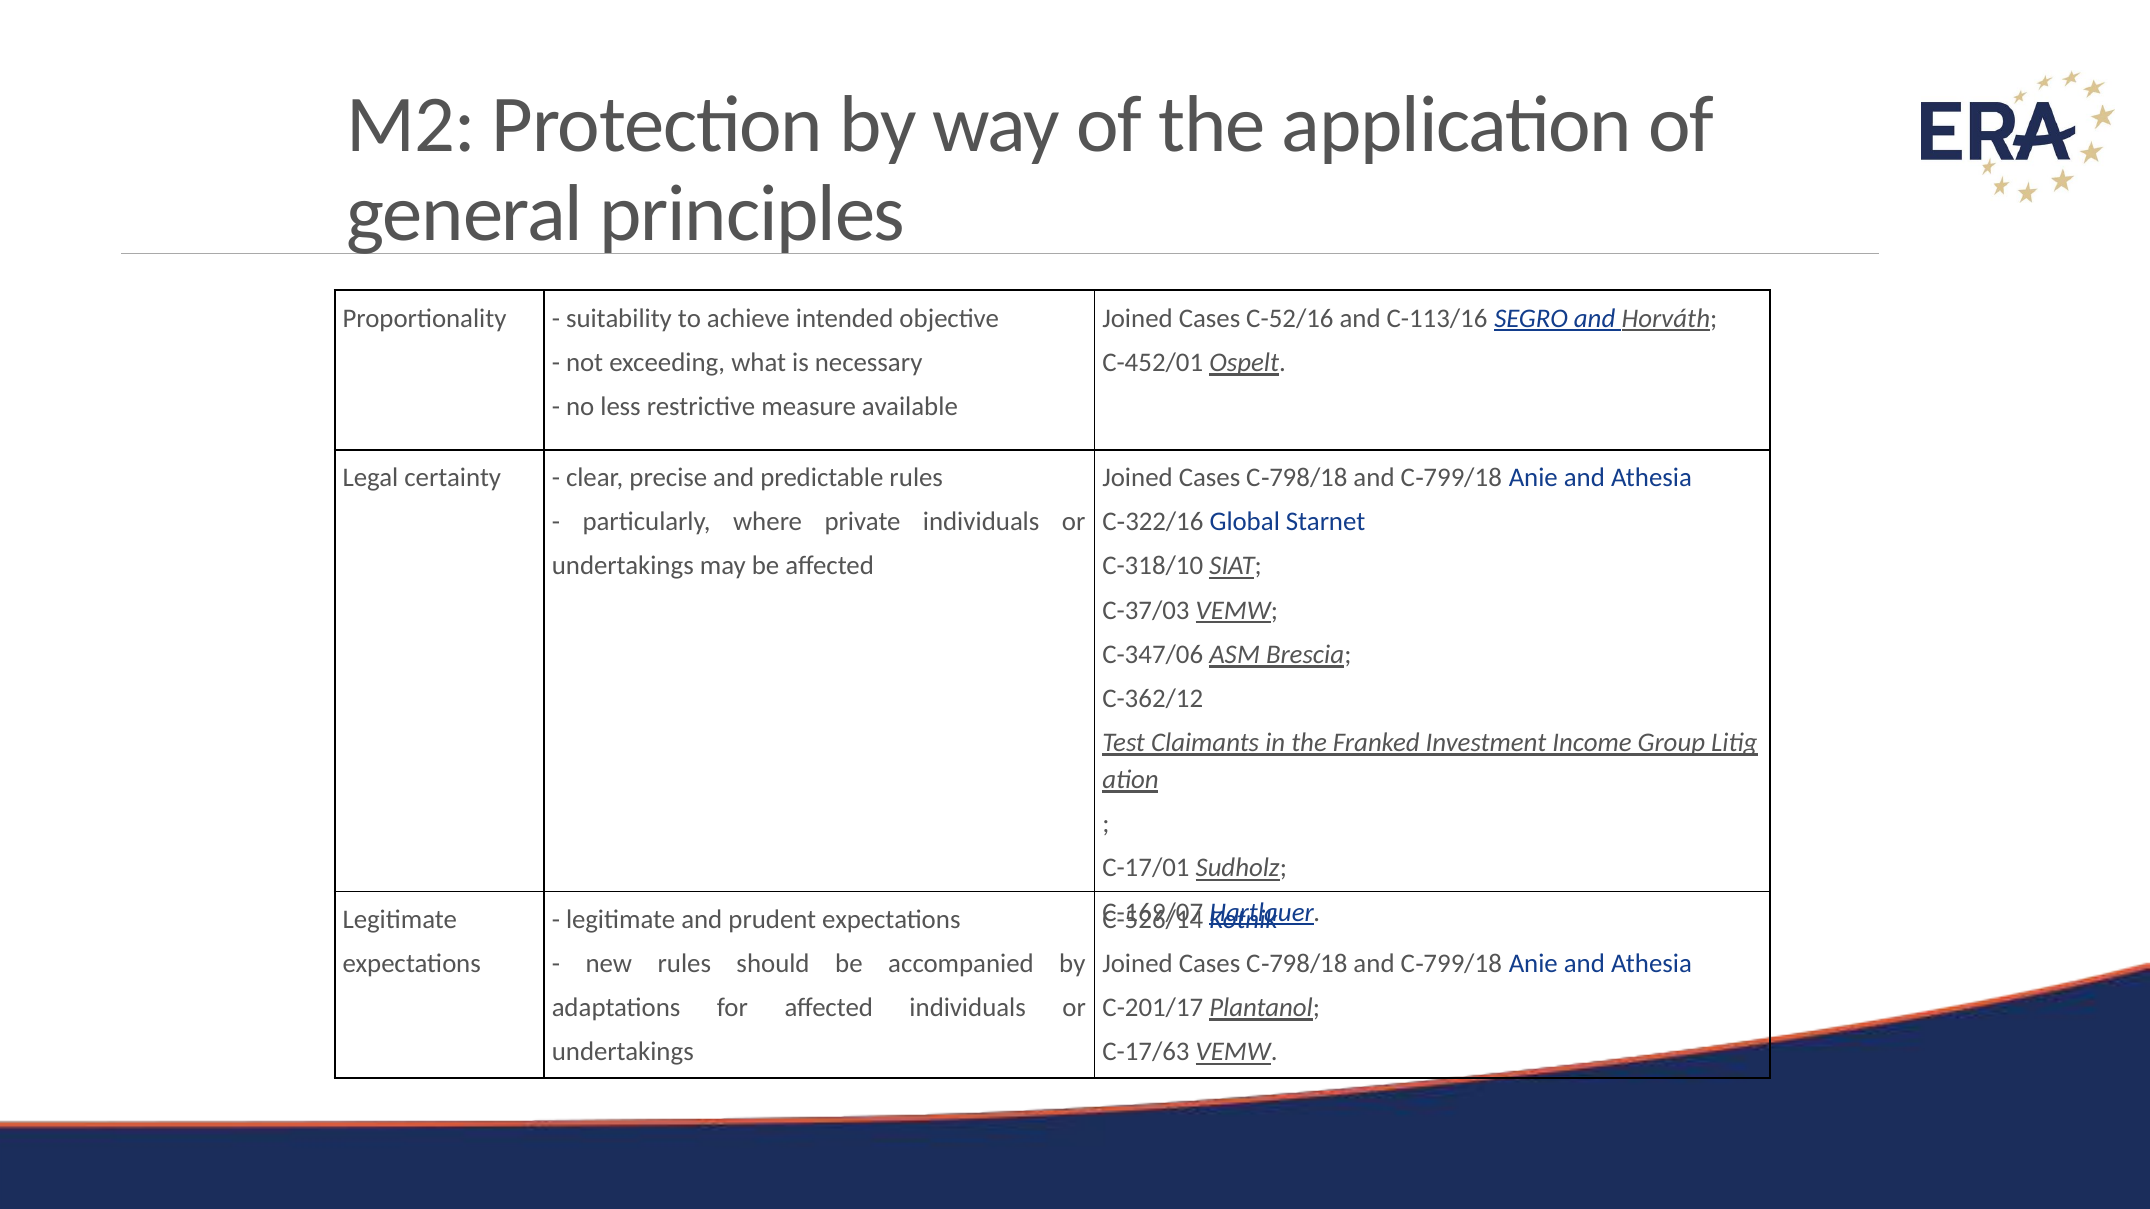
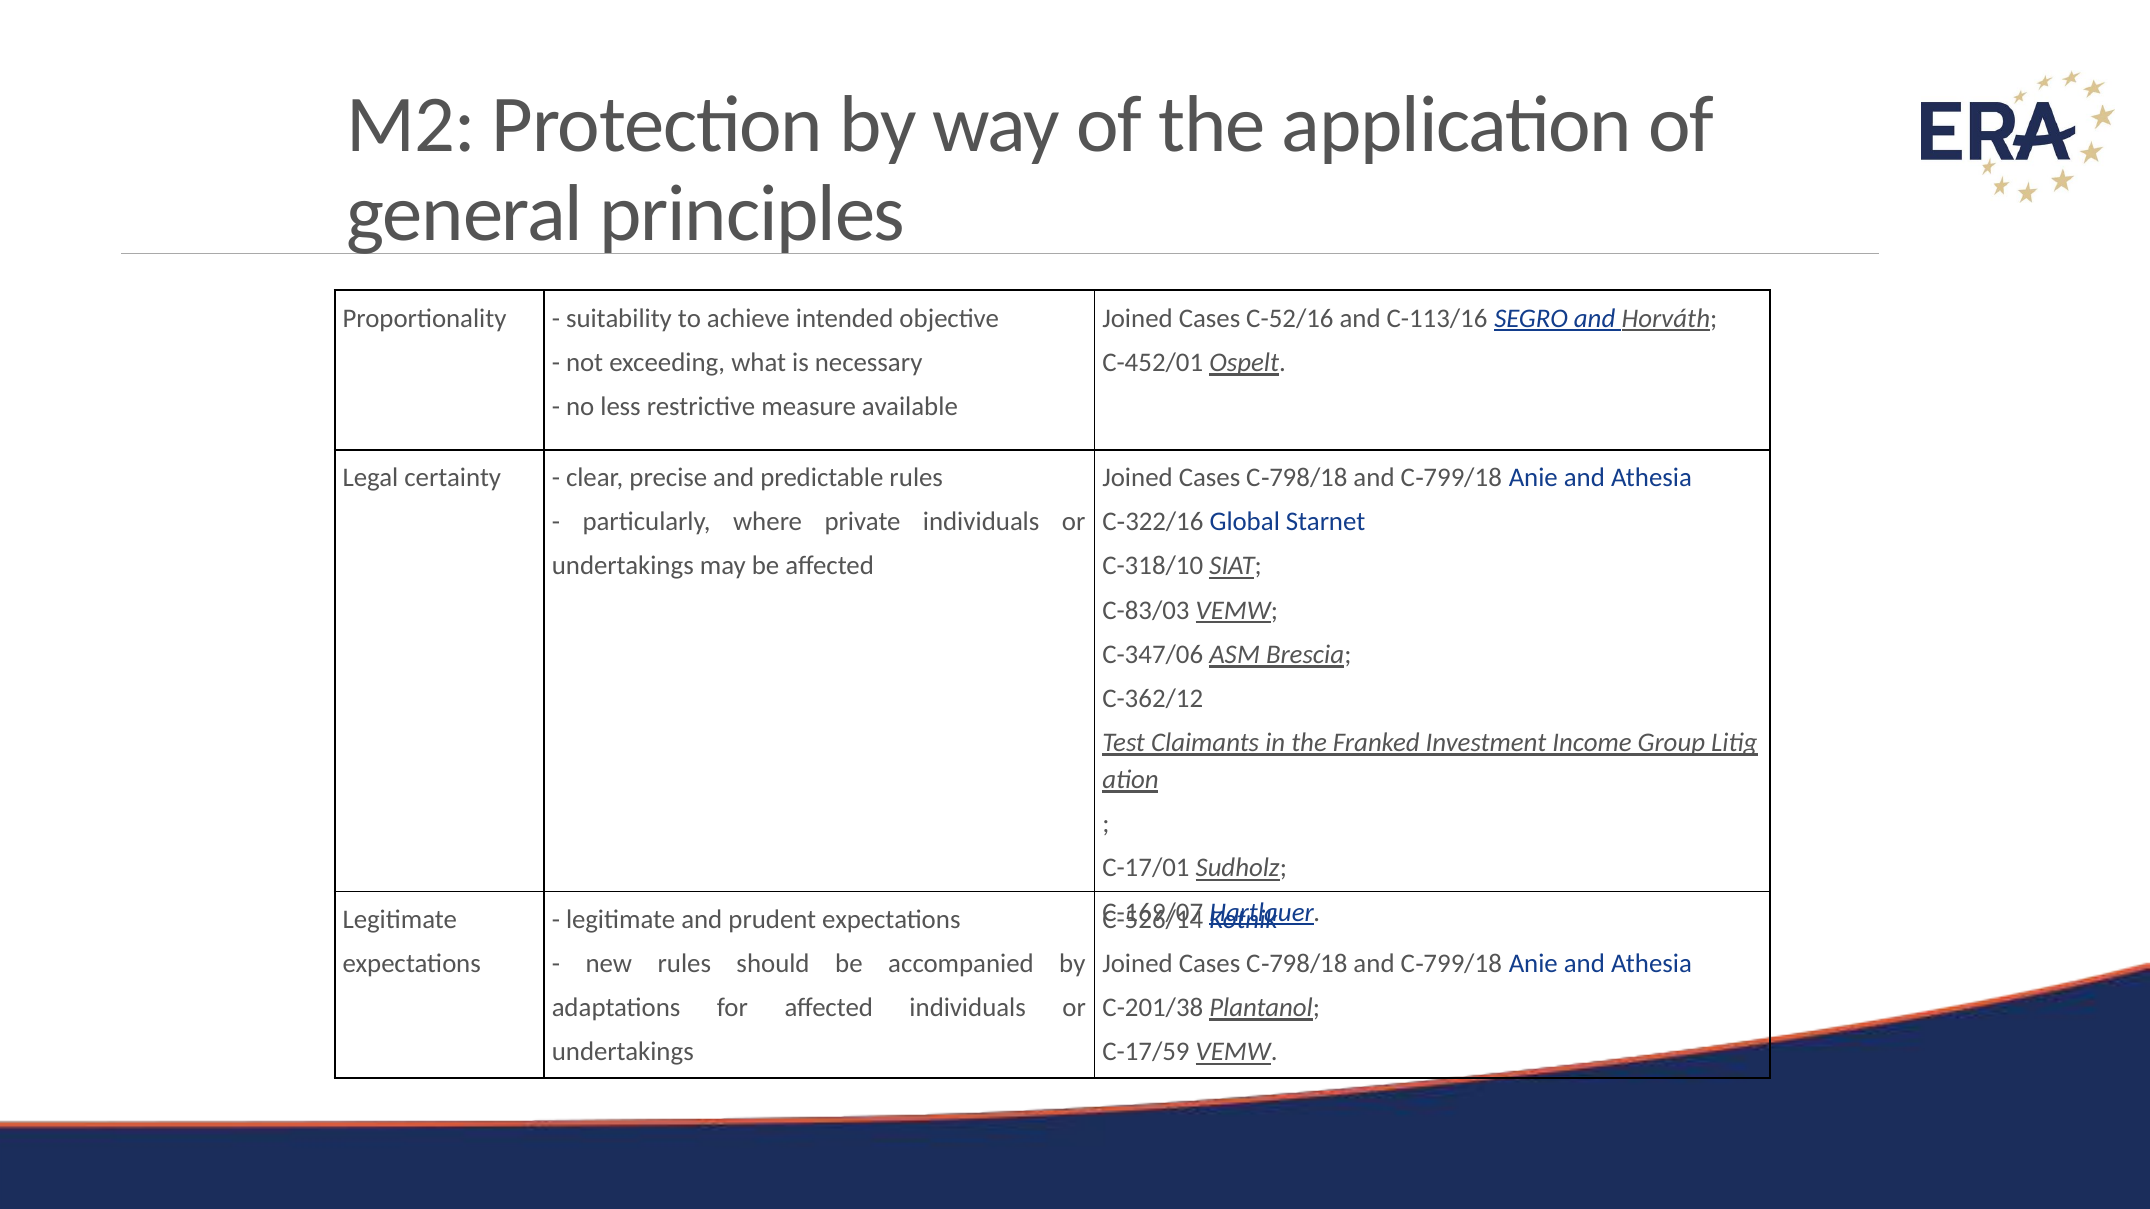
C-37/03: C-37/03 -> C-83/03
C-201/17: C-201/17 -> C-201/38
C-17/63: C-17/63 -> C-17/59
